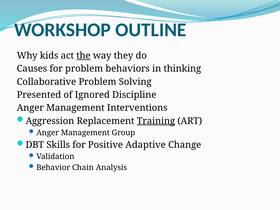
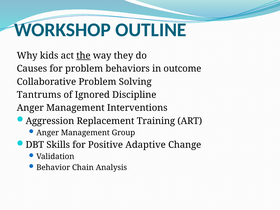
thinking: thinking -> outcome
Presented: Presented -> Tantrums
Training underline: present -> none
